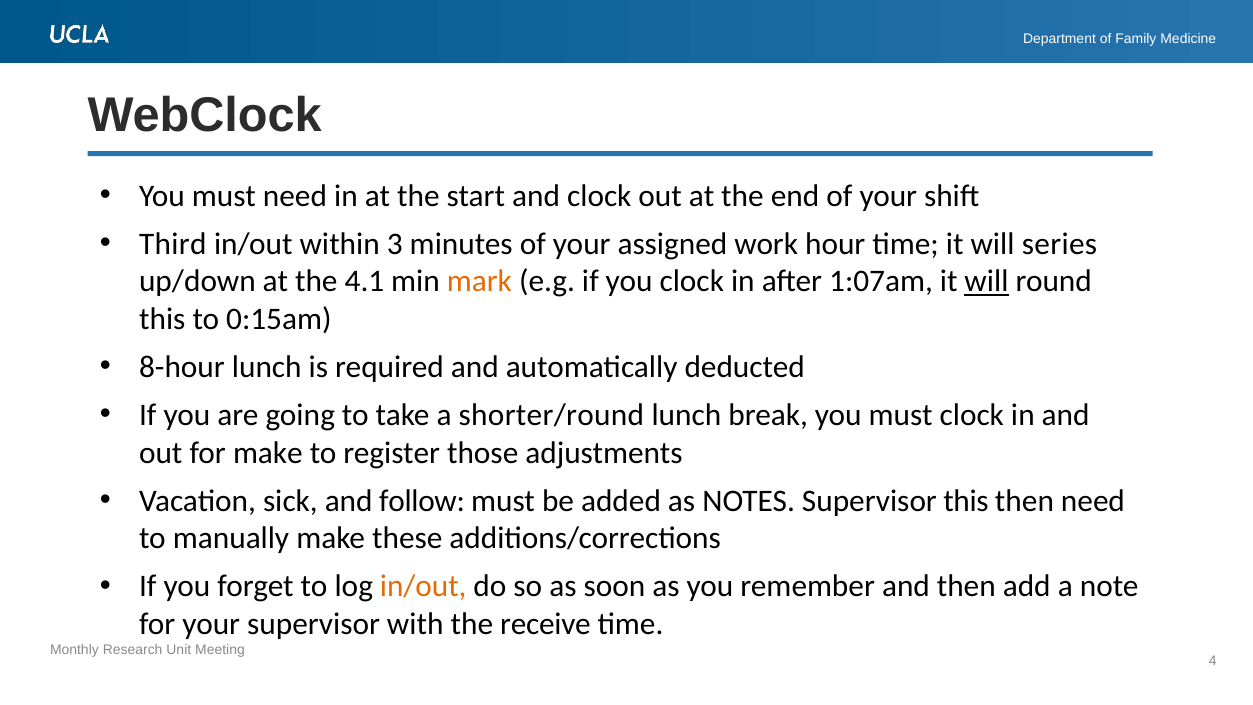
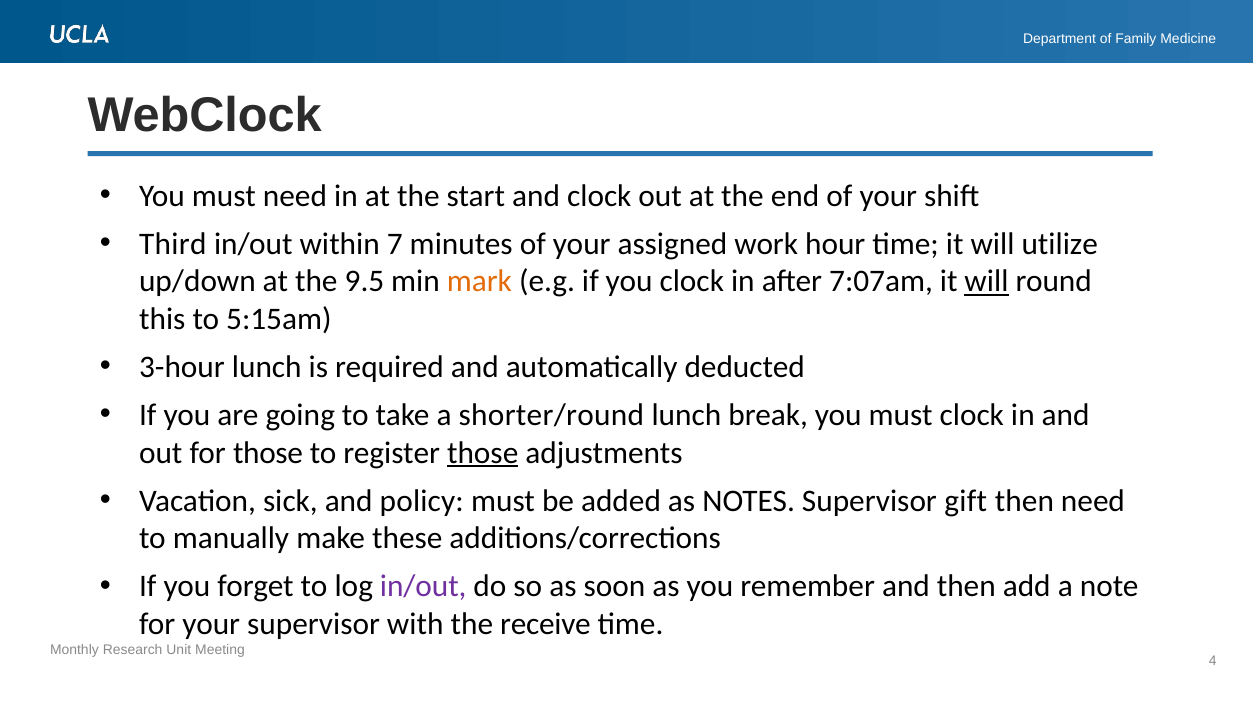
3: 3 -> 7
series: series -> utilize
4.1: 4.1 -> 9.5
1:07am: 1:07am -> 7:07am
0:15am: 0:15am -> 5:15am
8-hour: 8-hour -> 3-hour
for make: make -> those
those at (483, 453) underline: none -> present
follow: follow -> policy
Supervisor this: this -> gift
in/out at (423, 586) colour: orange -> purple
